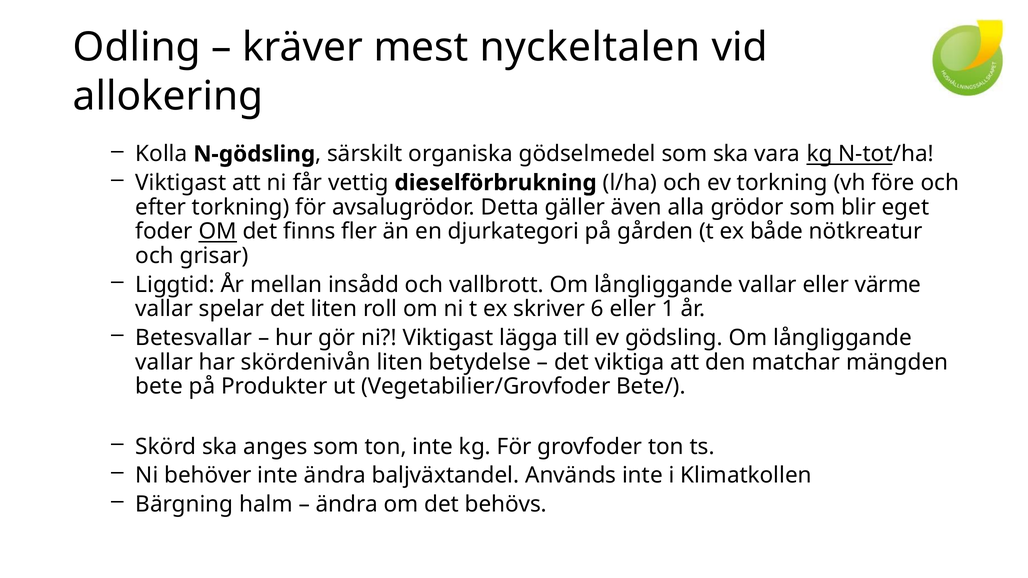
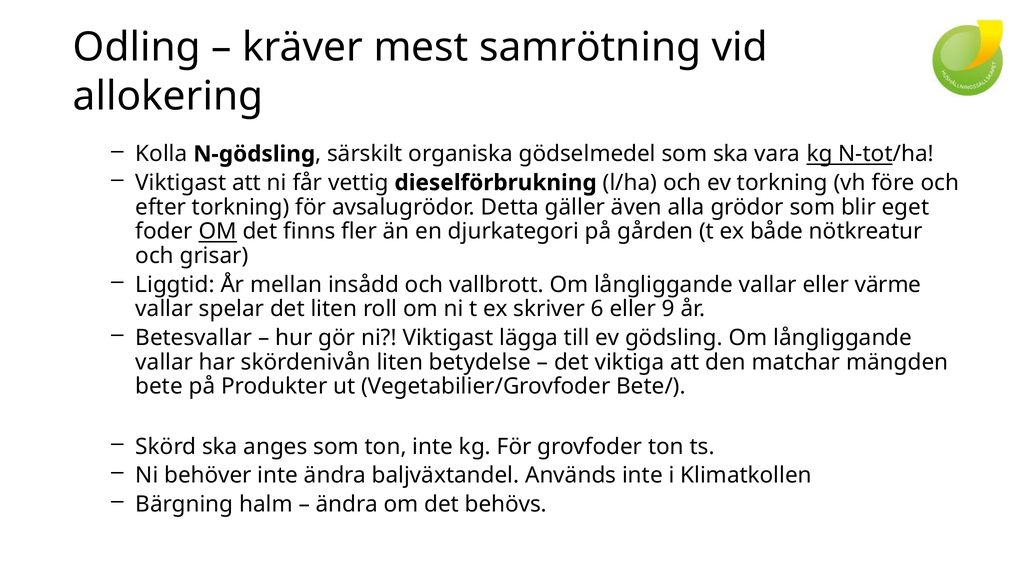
nyckeltalen: nyckeltalen -> samrötning
1: 1 -> 9
